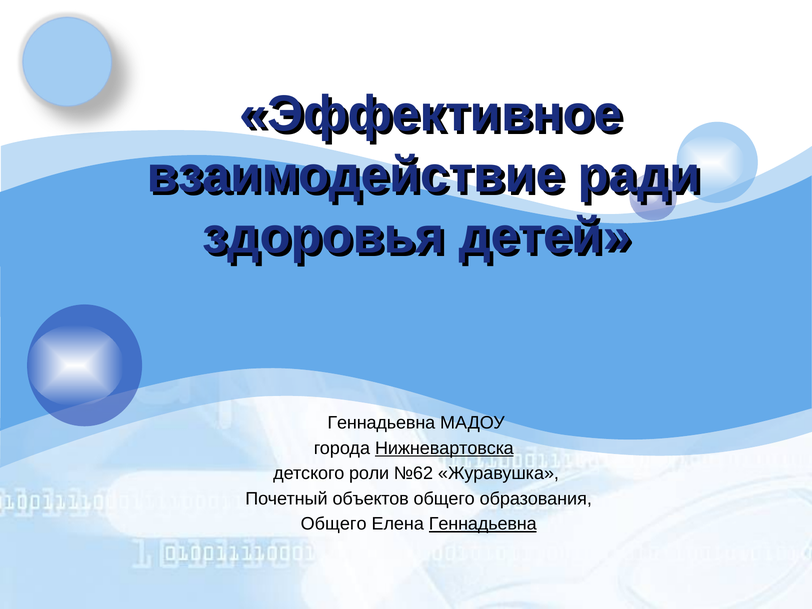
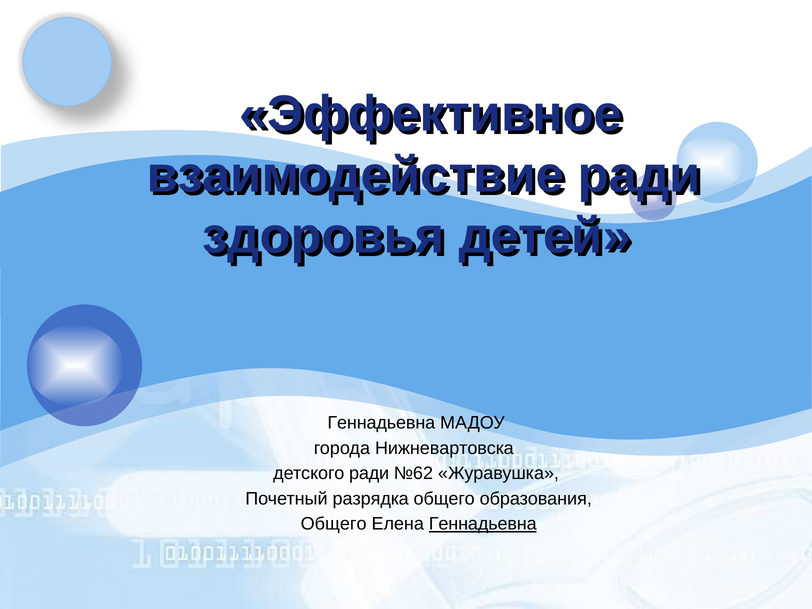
Нижневартовска underline: present -> none
детского роли: роли -> ради
объектов: объектов -> разрядка
